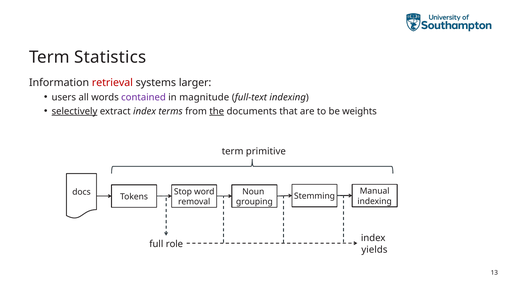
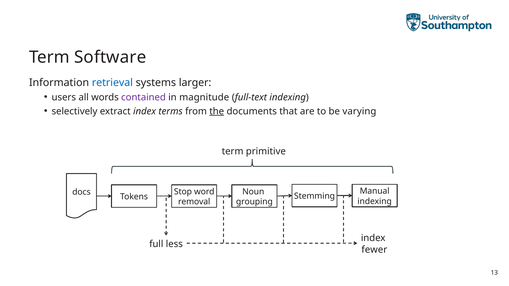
Statistics: Statistics -> Software
retrieval colour: red -> blue
selectively underline: present -> none
weights: weights -> varying
role: role -> less
yields: yields -> fewer
